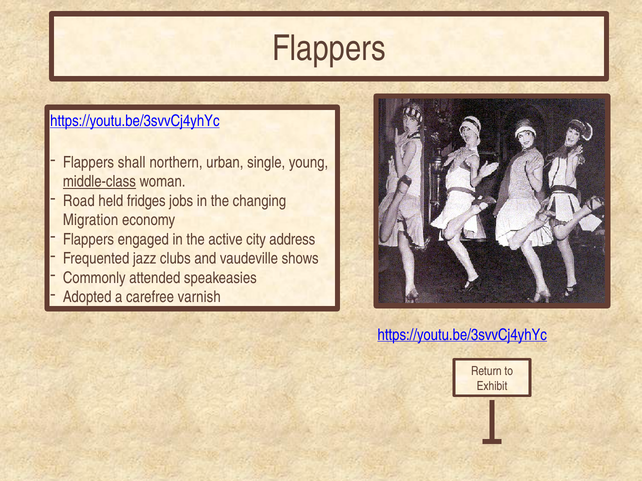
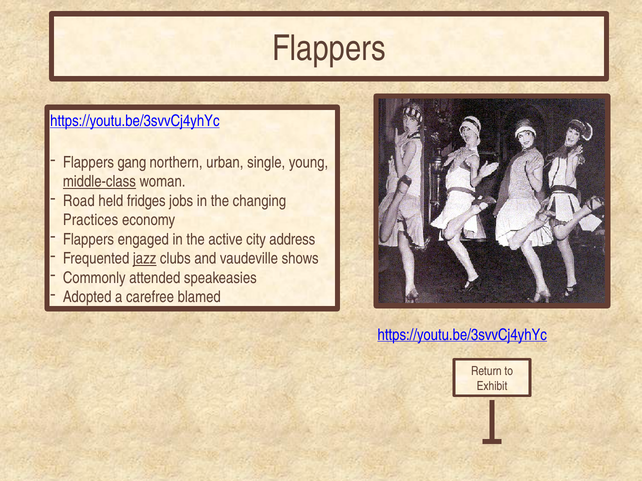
shall: shall -> gang
Migration: Migration -> Practices
jazz underline: none -> present
varnish: varnish -> blamed
